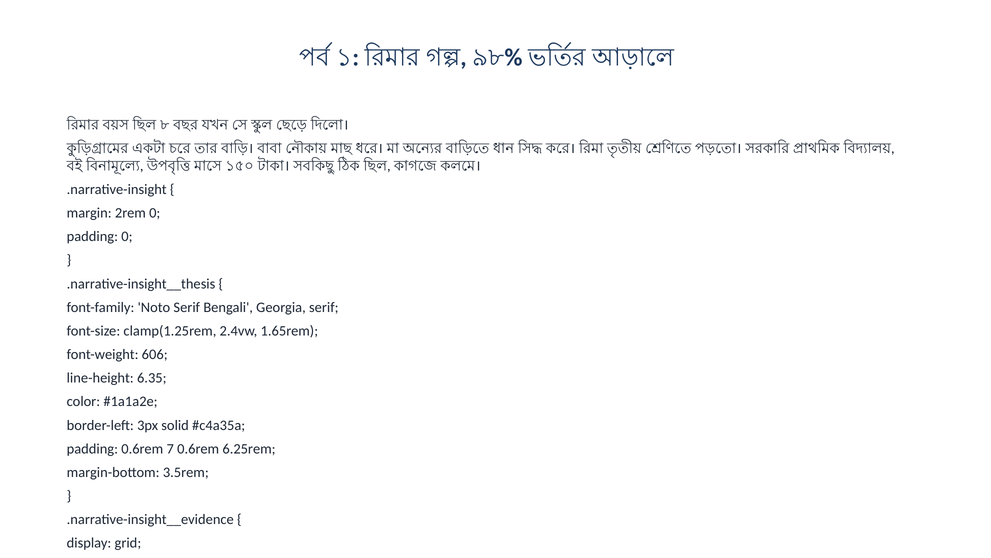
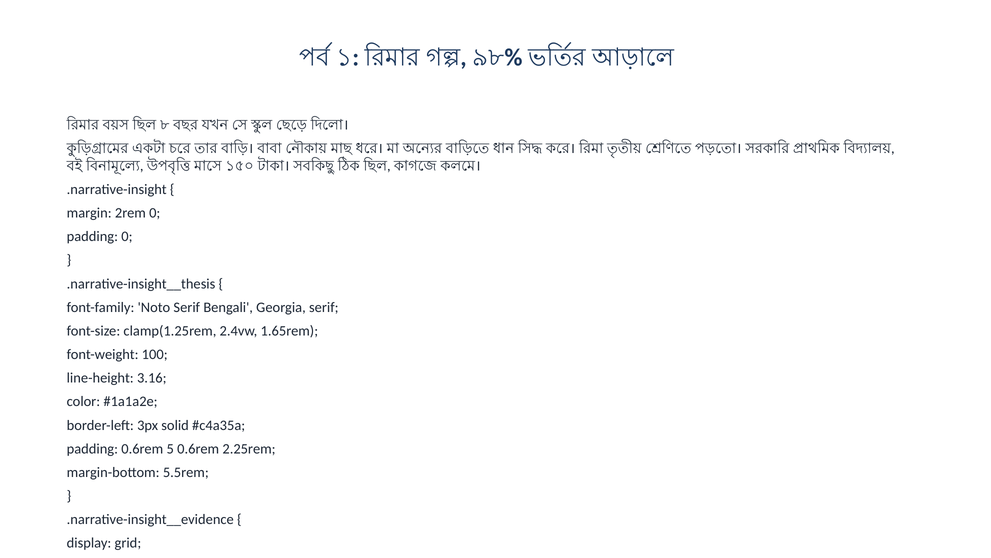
606: 606 -> 100
6.35: 6.35 -> 3.16
7: 7 -> 5
6.25rem: 6.25rem -> 2.25rem
3.5rem: 3.5rem -> 5.5rem
